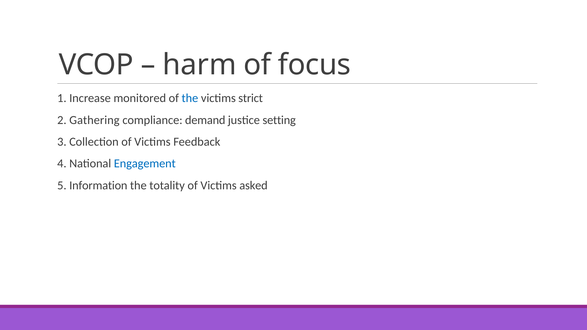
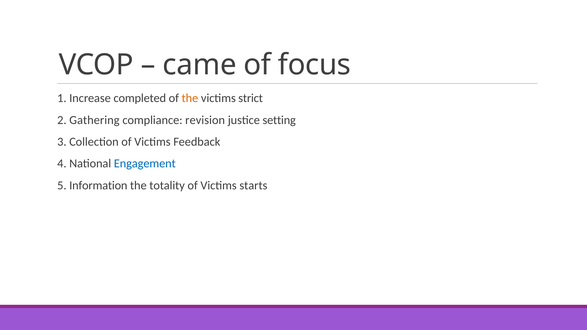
harm: harm -> came
monitored: monitored -> completed
the at (190, 98) colour: blue -> orange
demand: demand -> revision
asked: asked -> starts
